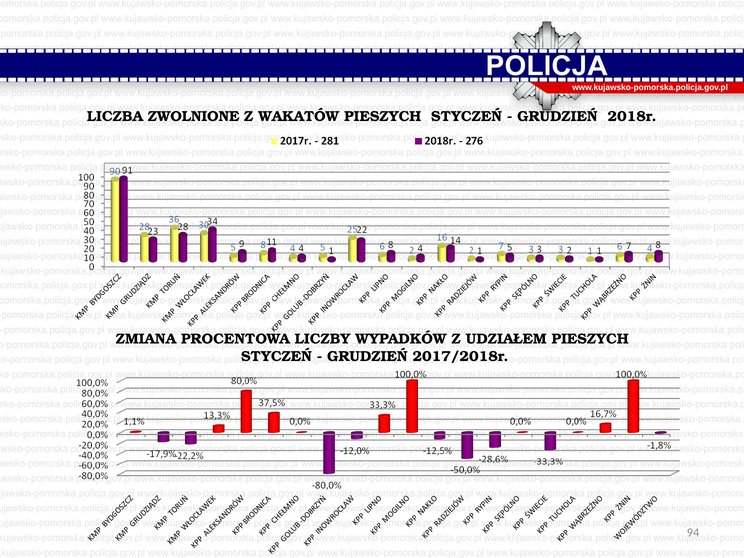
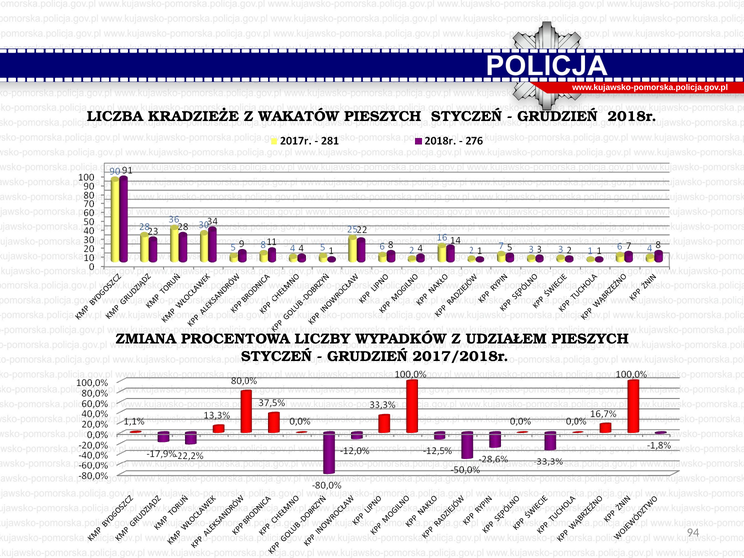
ZWOLNIONE: ZWOLNIONE -> KRADZIEŻE
